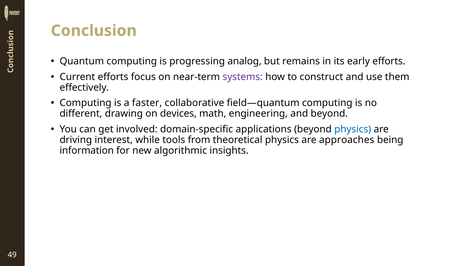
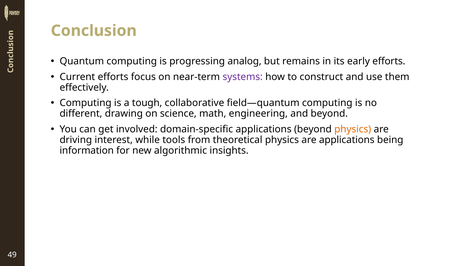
faster: faster -> tough
devices: devices -> science
physics at (353, 129) colour: blue -> orange
are approaches: approaches -> applications
